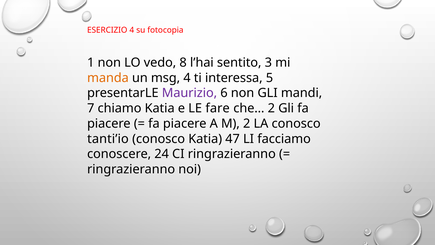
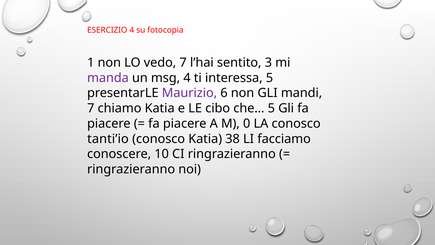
vedo 8: 8 -> 7
manda colour: orange -> purple
fare: fare -> cibo
che… 2: 2 -> 5
M 2: 2 -> 0
47: 47 -> 38
24: 24 -> 10
